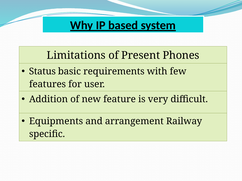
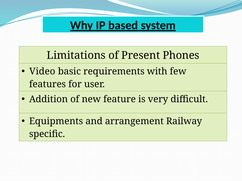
Status: Status -> Video
